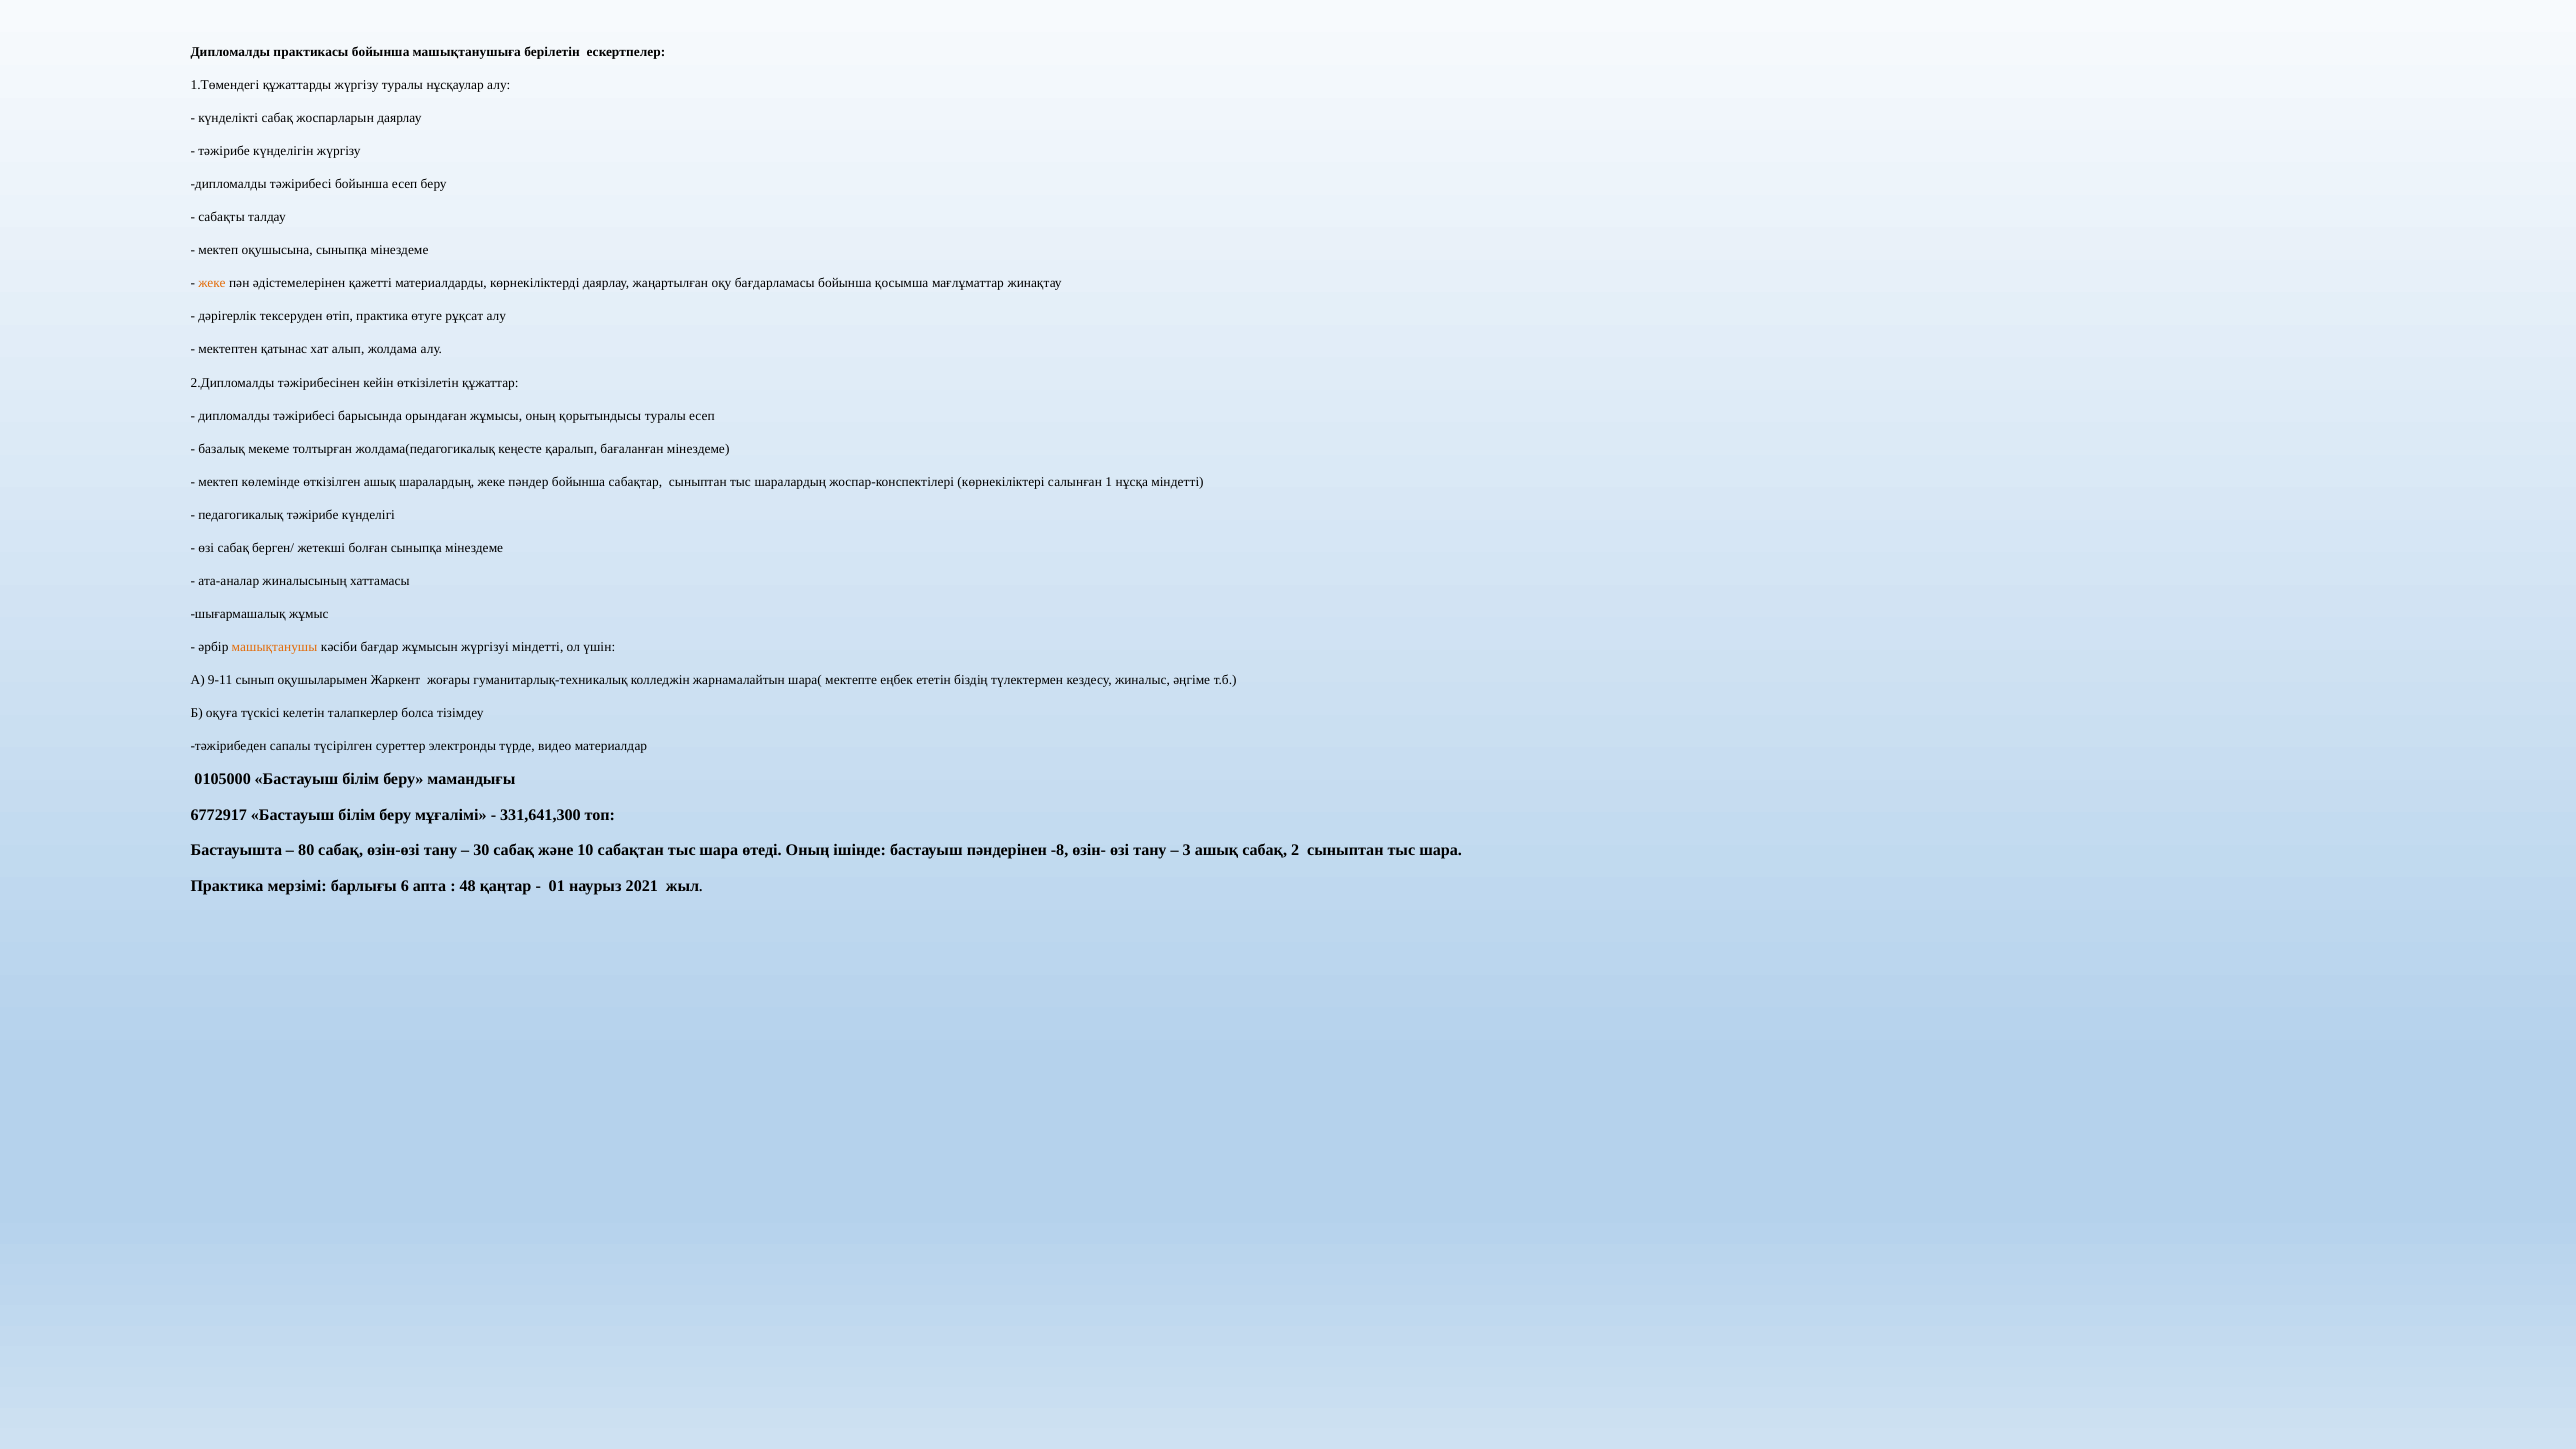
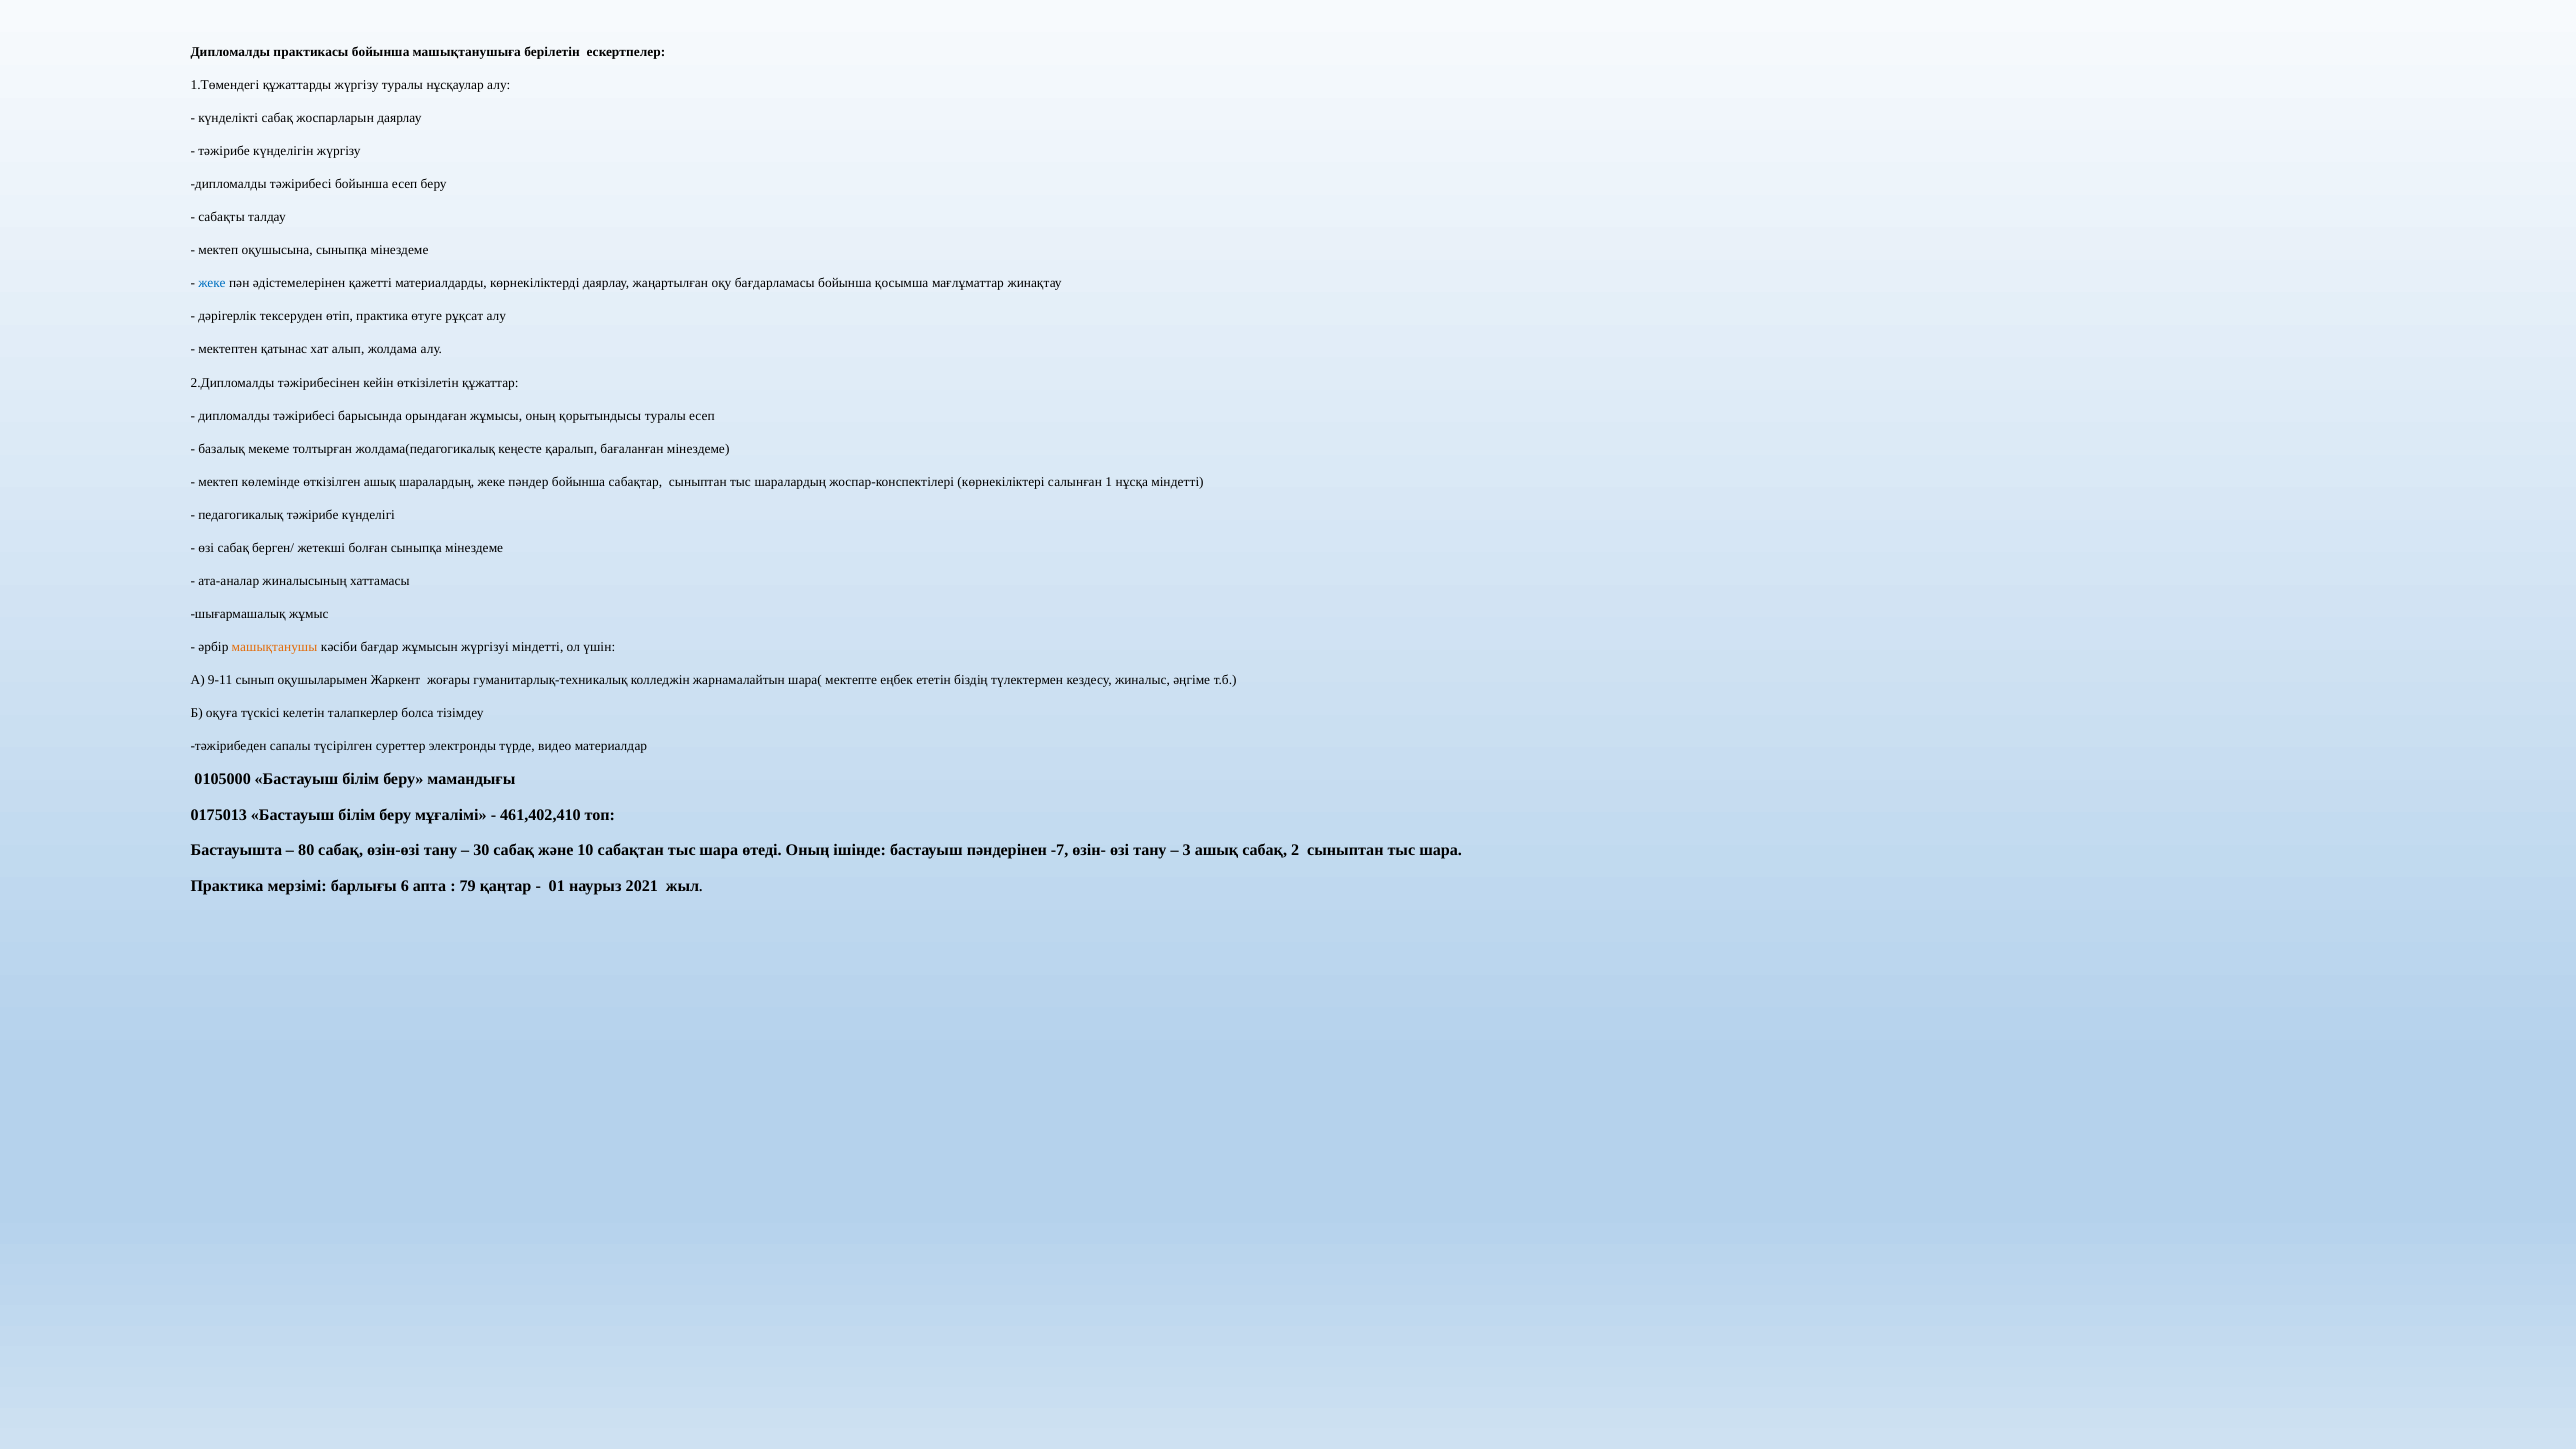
жеке at (212, 284) colour: orange -> blue
6772917: 6772917 -> 0175013
331,641,300: 331,641,300 -> 461,402,410
-8: -8 -> -7
48: 48 -> 79
